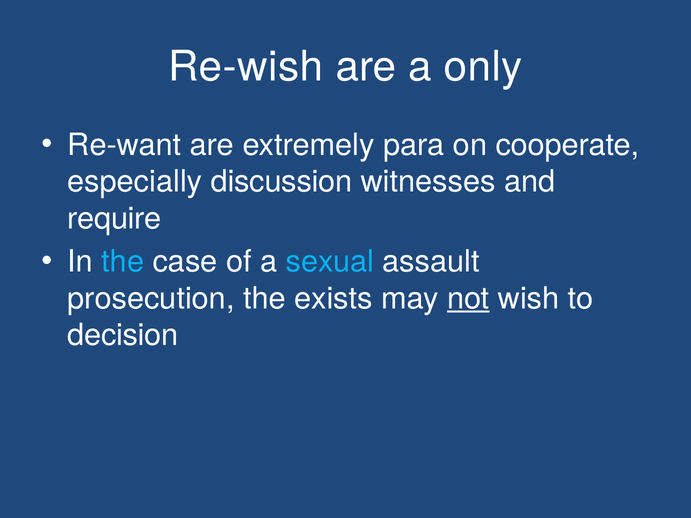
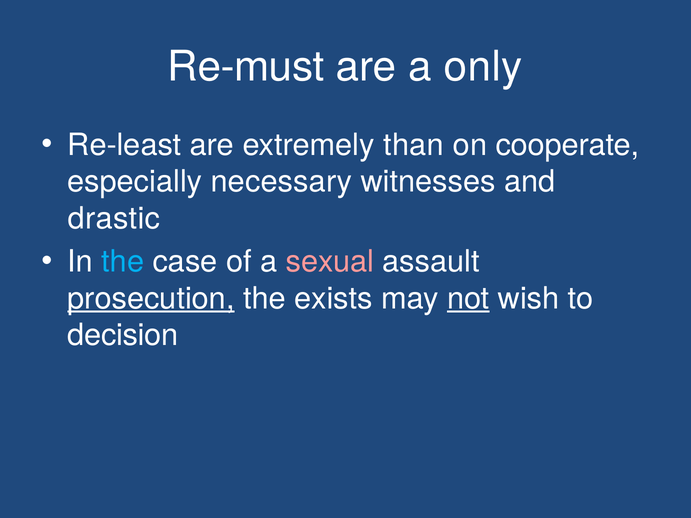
Re-wish: Re-wish -> Re-must
Re-want: Re-want -> Re-least
para: para -> than
discussion: discussion -> necessary
require: require -> drastic
sexual colour: light blue -> pink
prosecution underline: none -> present
